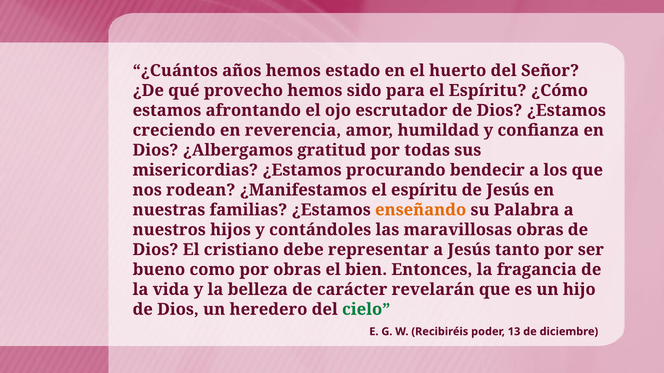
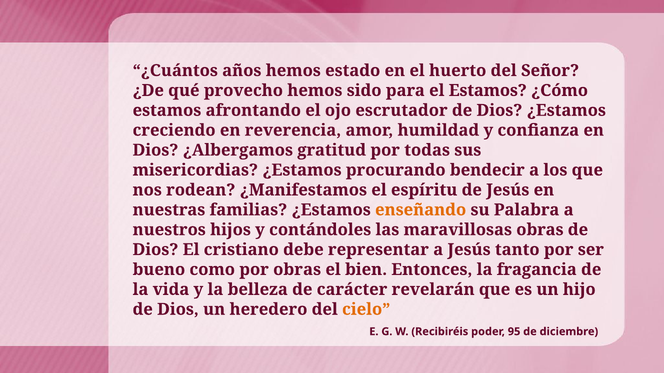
para el Espíritu: Espíritu -> Estamos
cielo colour: green -> orange
13: 13 -> 95
